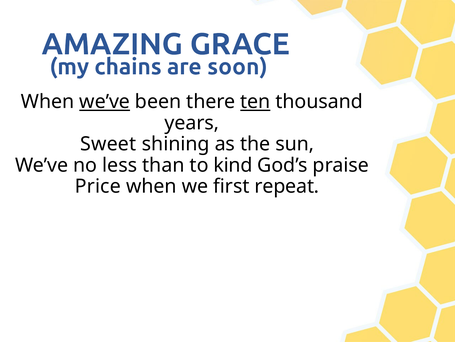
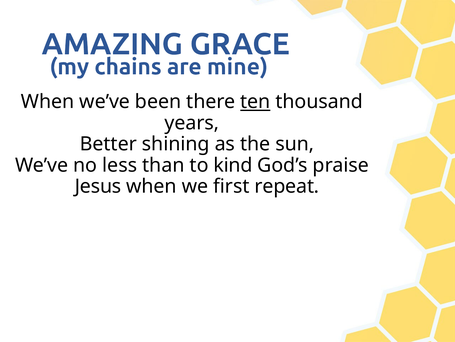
soon: soon -> mine
we’ve at (105, 102) underline: present -> none
Sweet: Sweet -> Better
Price: Price -> Jesus
